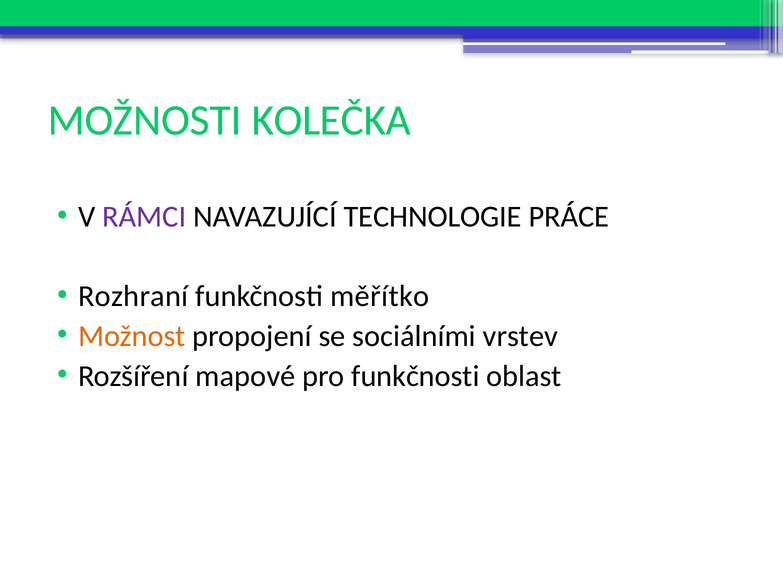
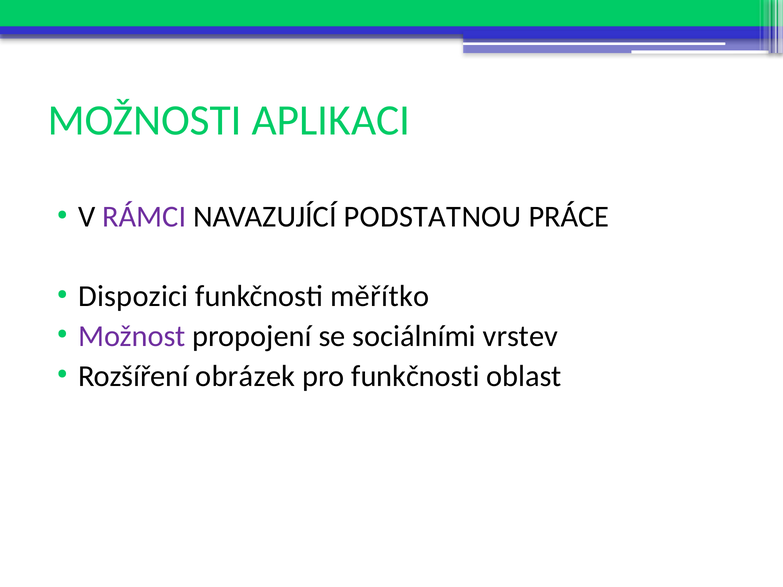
KOLEČKA: KOLEČKA -> APLIKACI
TECHNOLOGIE: TECHNOLOGIE -> PODSTATNOU
Rozhraní: Rozhraní -> Dispozici
Možnost colour: orange -> purple
mapové: mapové -> obrázek
